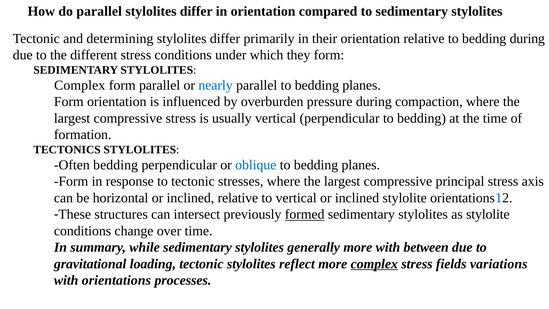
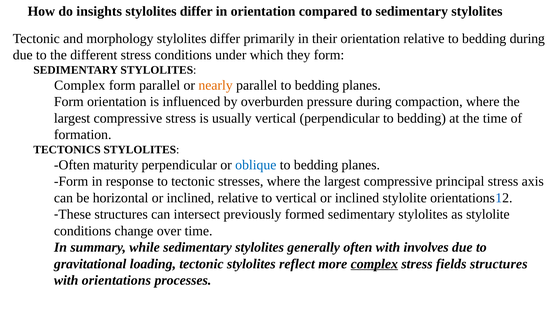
do parallel: parallel -> insights
determining: determining -> morphology
nearly colour: blue -> orange
Often bedding: bedding -> maturity
formed underline: present -> none
generally more: more -> often
between: between -> involves
fields variations: variations -> structures
